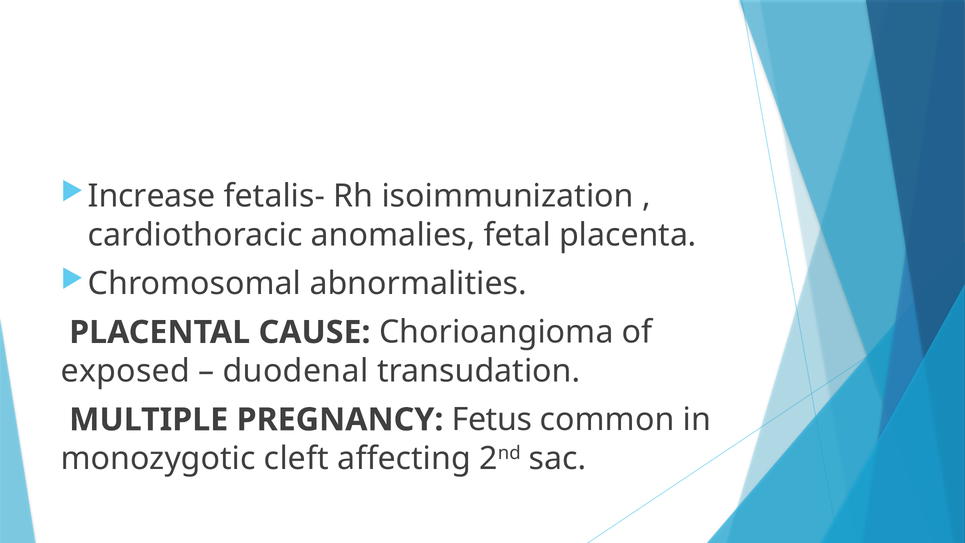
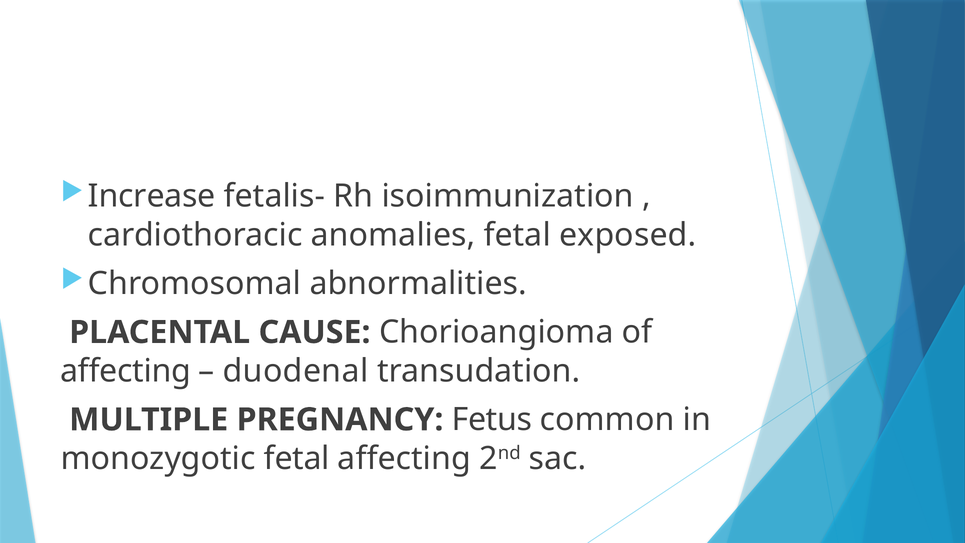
placenta: placenta -> exposed
exposed at (125, 371): exposed -> affecting
monozygotic cleft: cleft -> fetal
